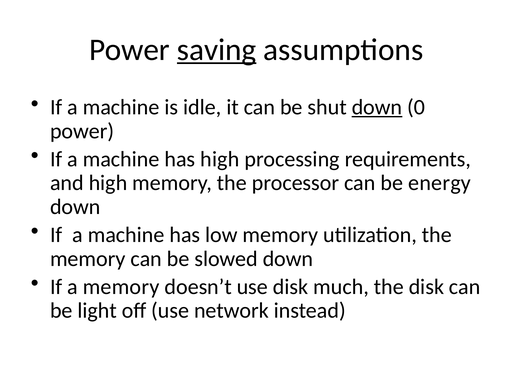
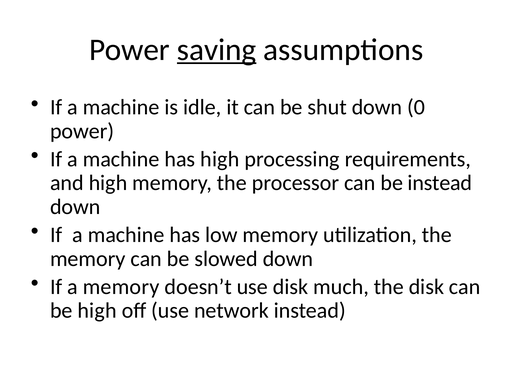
down at (377, 107) underline: present -> none
be energy: energy -> instead
be light: light -> high
